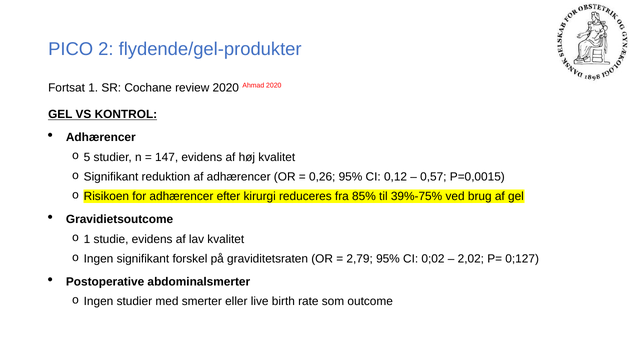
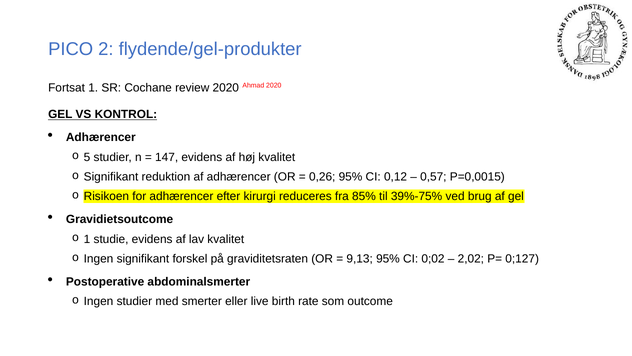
2,79: 2,79 -> 9,13
